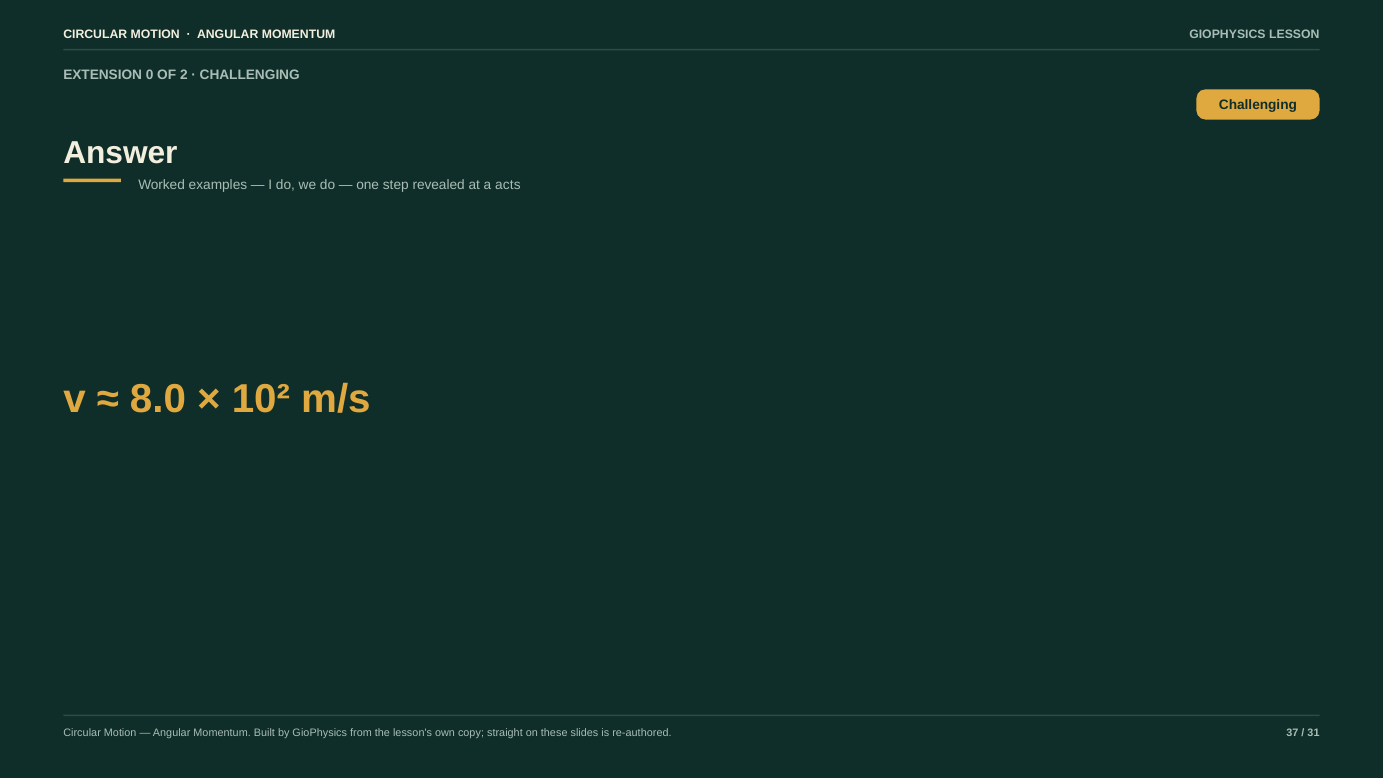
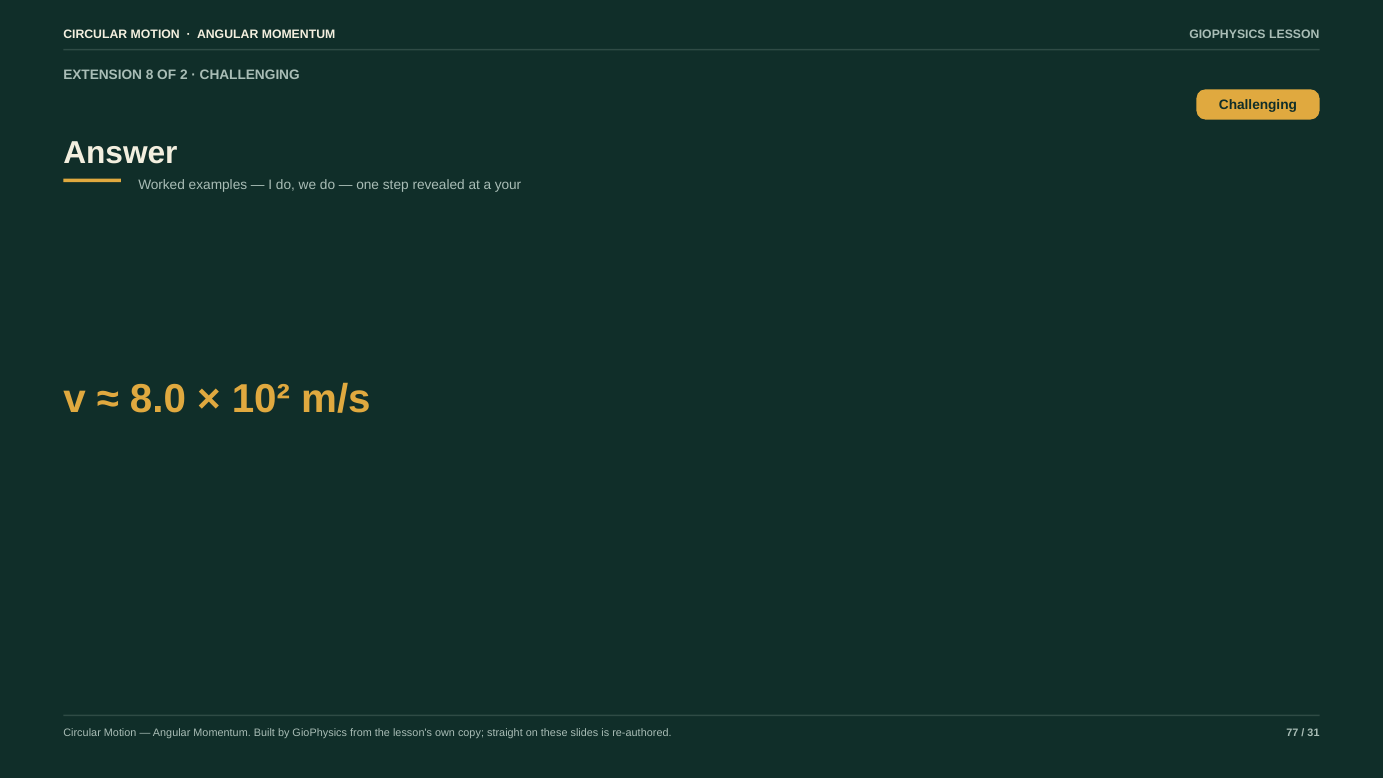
0: 0 -> 8
acts: acts -> your
37: 37 -> 77
